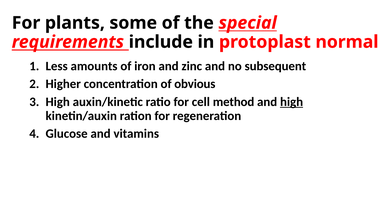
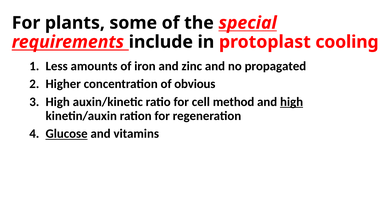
normal: normal -> cooling
subsequent: subsequent -> propagated
Glucose underline: none -> present
